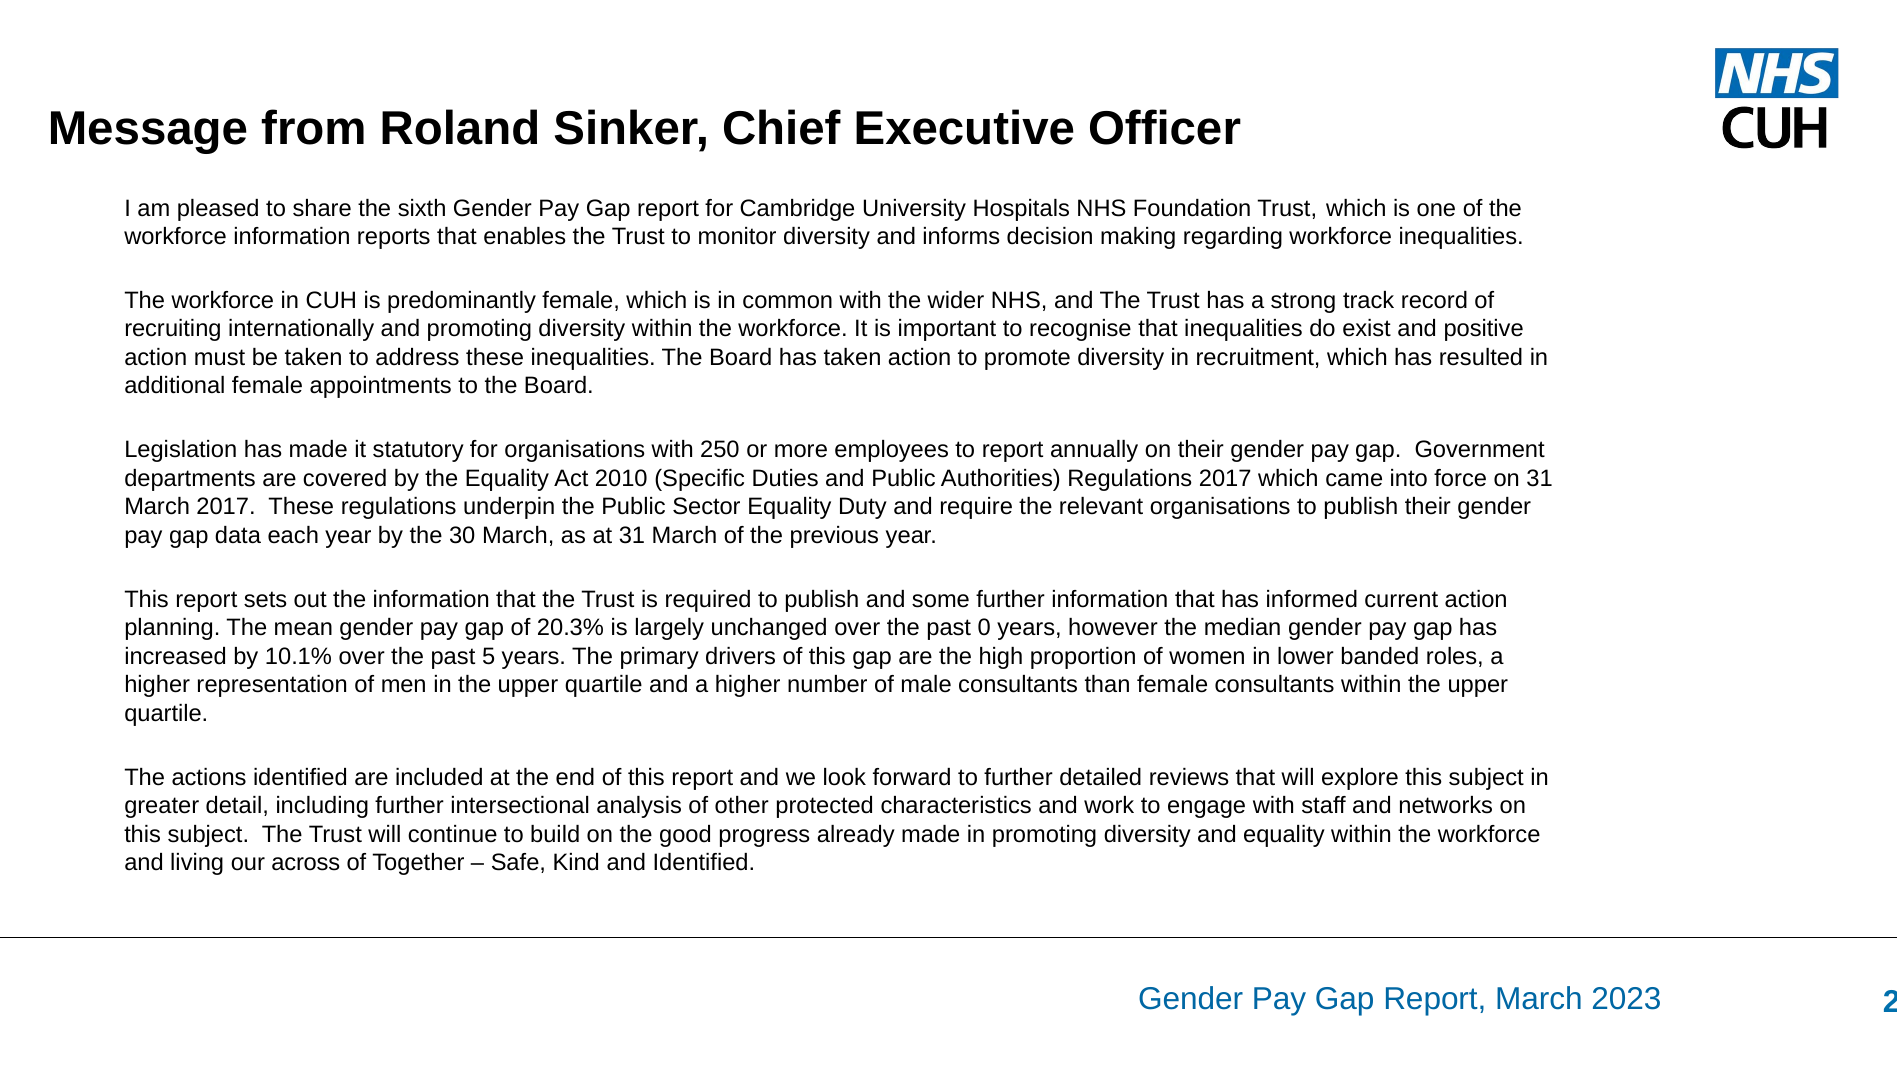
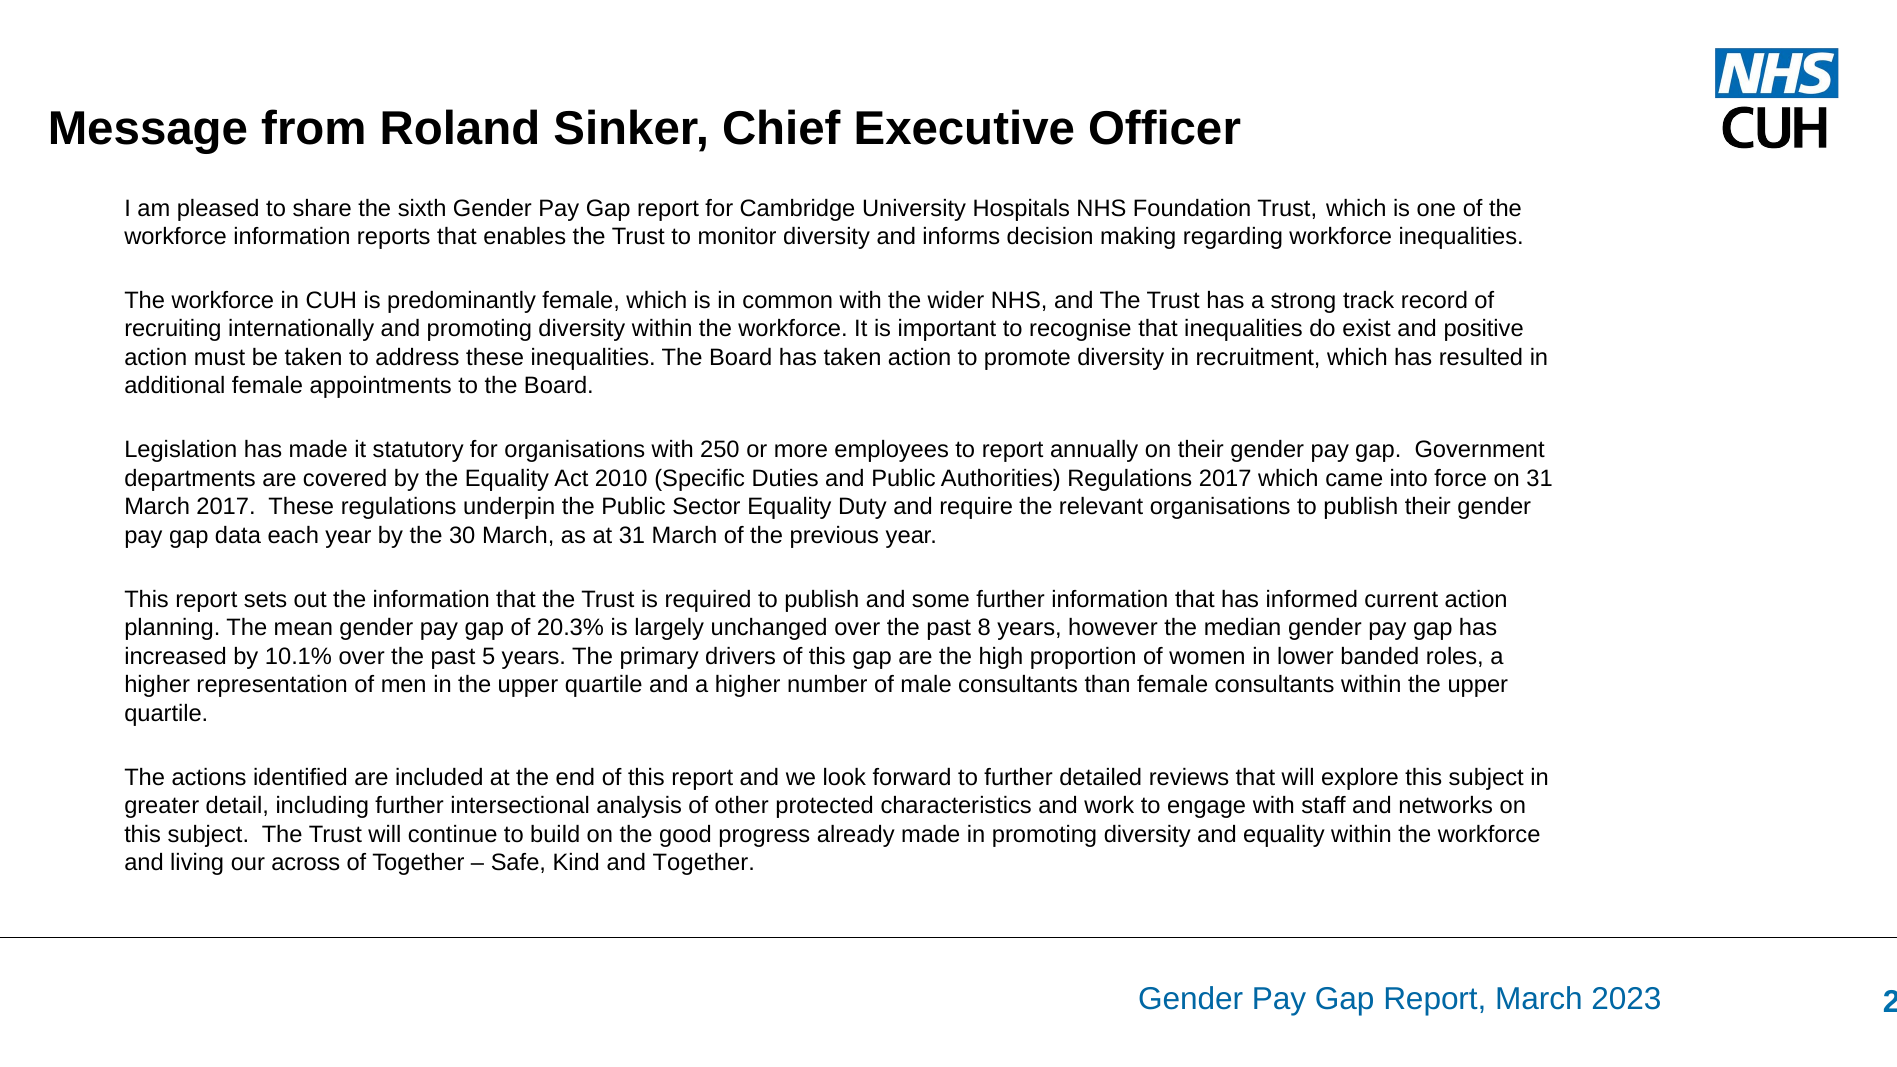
0: 0 -> 8
and Identified: Identified -> Together
